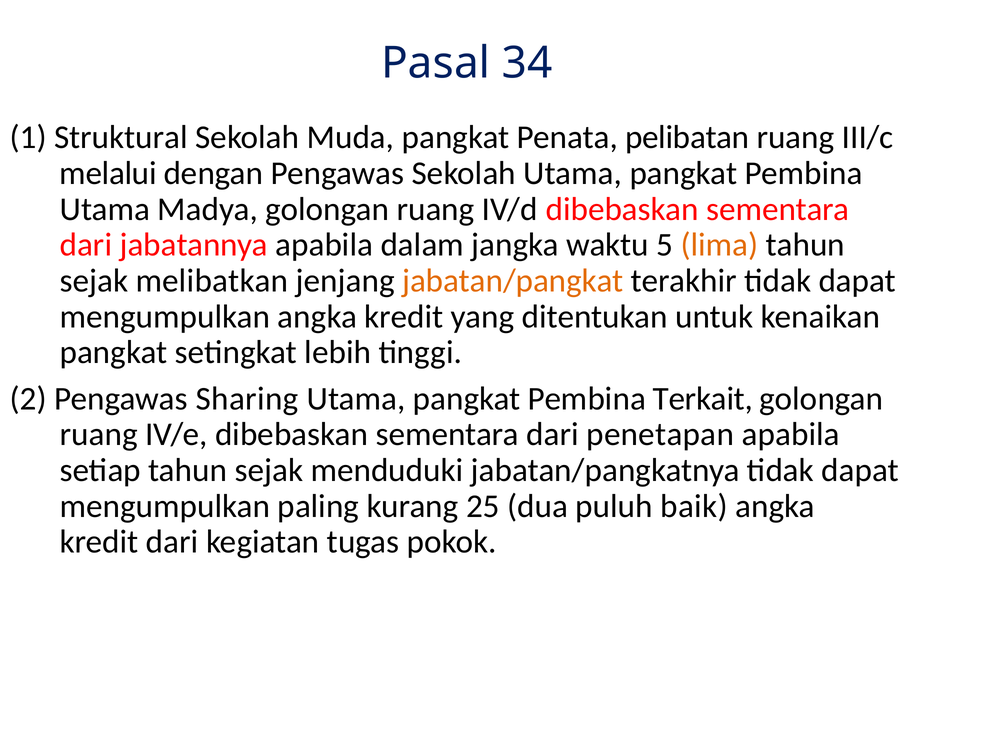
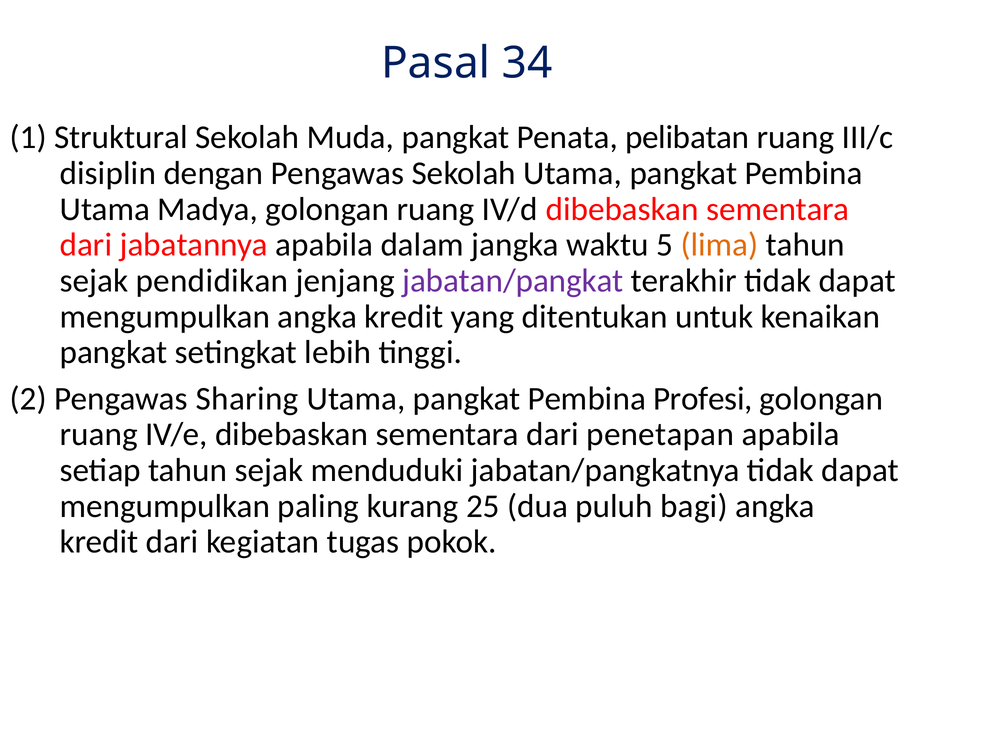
melalui: melalui -> disiplin
melibatkan: melibatkan -> pendidikan
jabatan/pangkat colour: orange -> purple
Terkait: Terkait -> Profesi
baik: baik -> bagi
